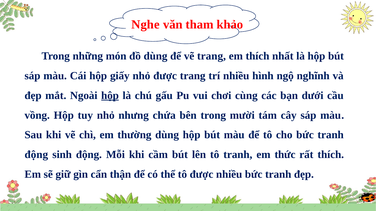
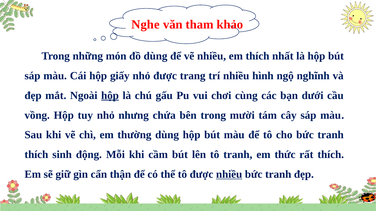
vẽ trang: trang -> nhiều
động at (36, 155): động -> thích
nhiều at (229, 175) underline: none -> present
